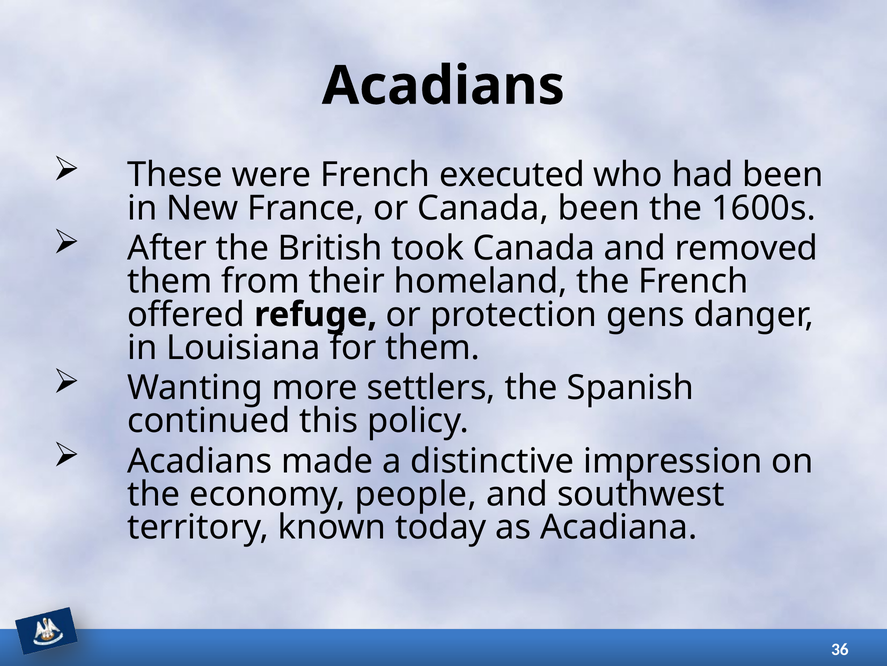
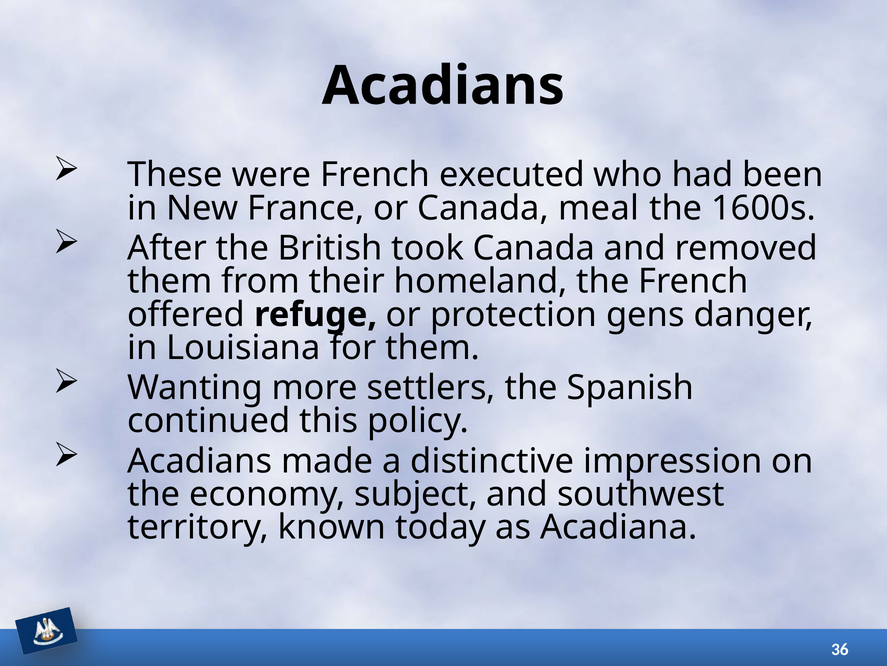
Canada been: been -> meal
people: people -> subject
